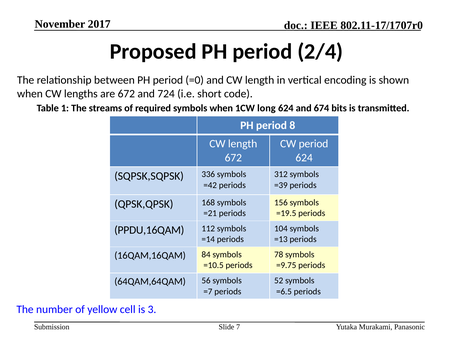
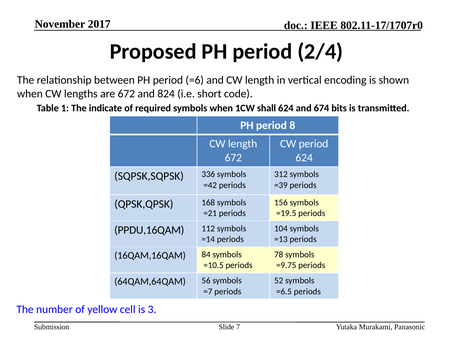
=0: =0 -> =6
724: 724 -> 824
streams: streams -> indicate
long: long -> shall
